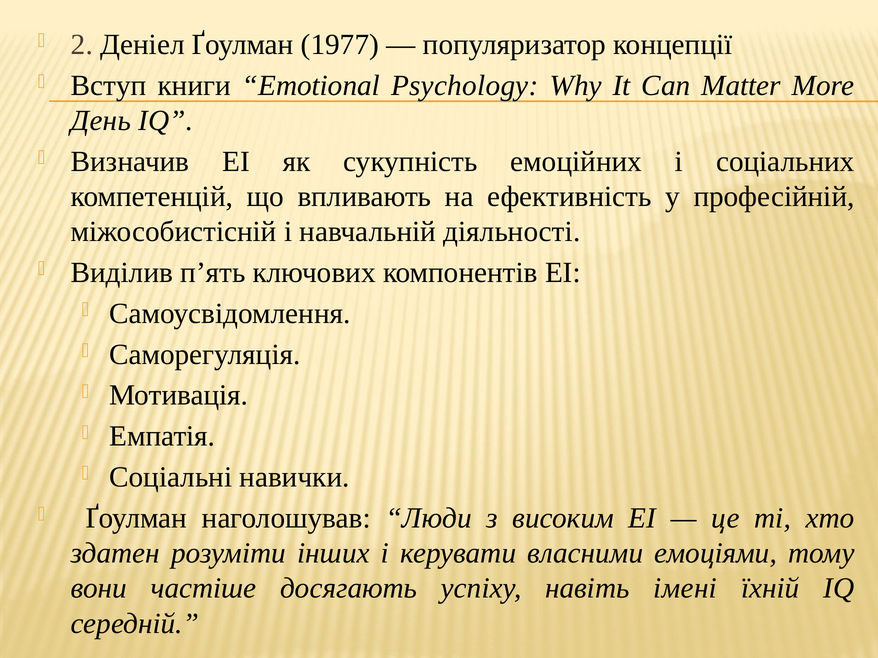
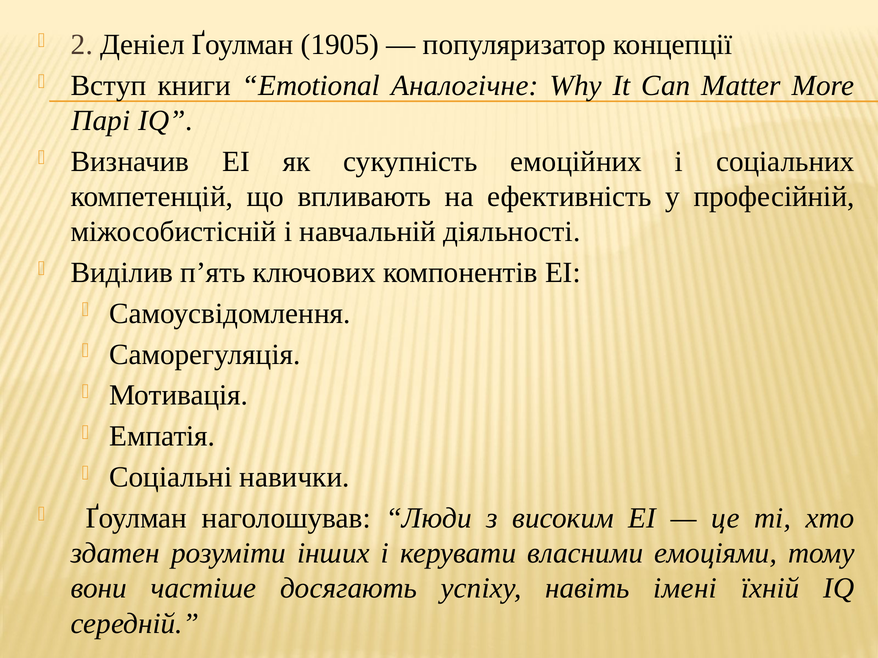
1977: 1977 -> 1905
Psychology: Psychology -> Аналогічне
День: День -> Парі
